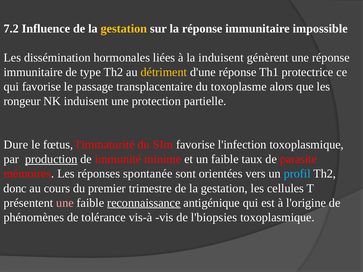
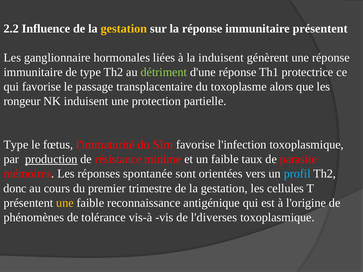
7.2: 7.2 -> 2.2
immunitaire impossible: impossible -> présentent
dissémination: dissémination -> ganglionnaire
détriment colour: yellow -> light green
Dure at (16, 145): Dure -> Type
immunité: immunité -> résistance
une at (65, 203) colour: pink -> yellow
reconnaissance underline: present -> none
l'biopsies: l'biopsies -> l'diverses
